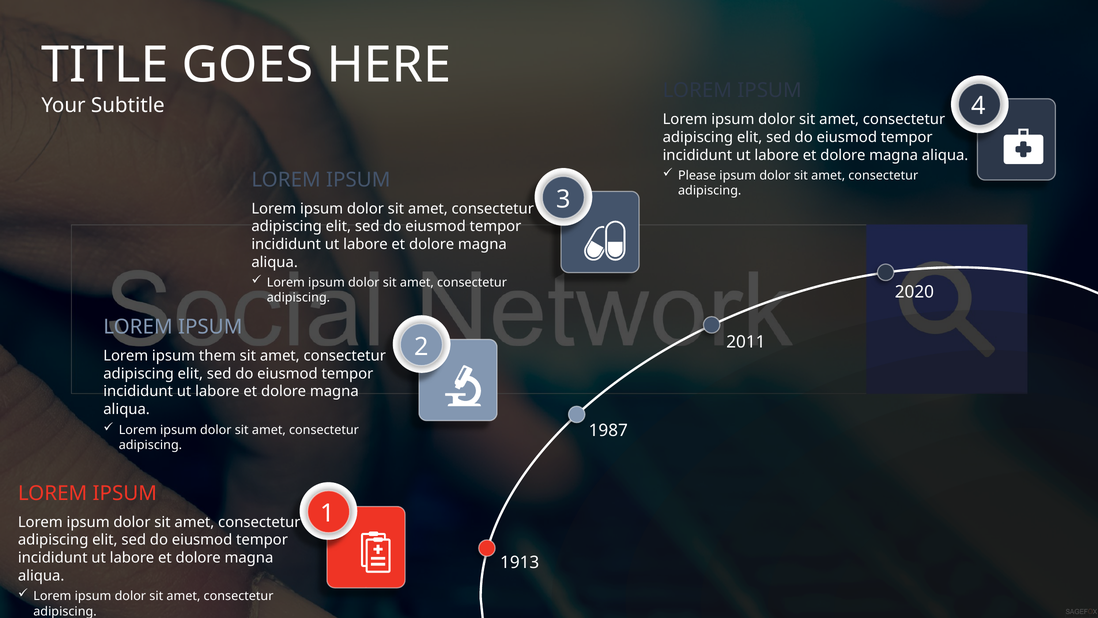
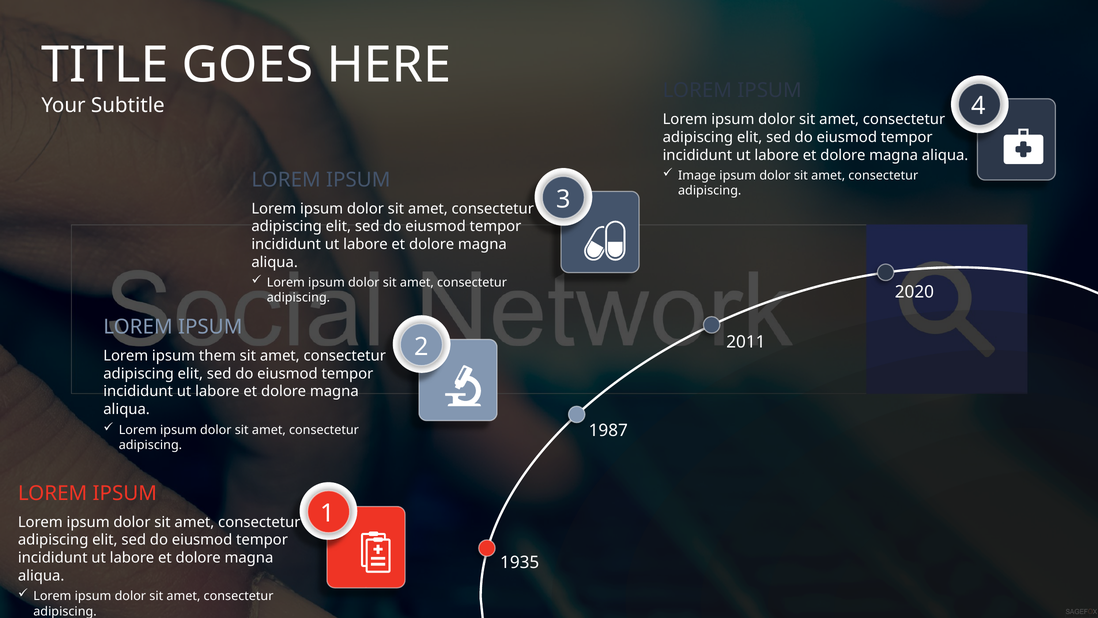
Please: Please -> Image
1913: 1913 -> 1935
